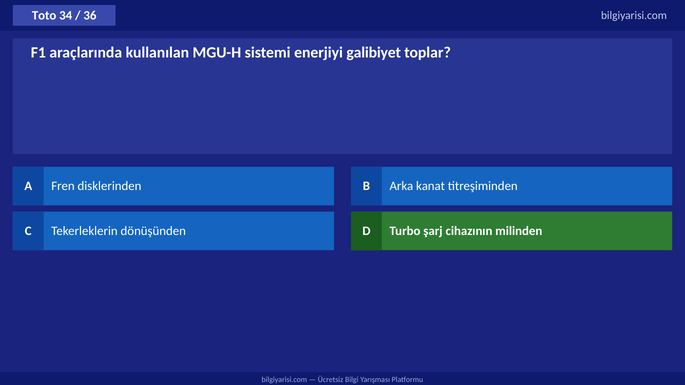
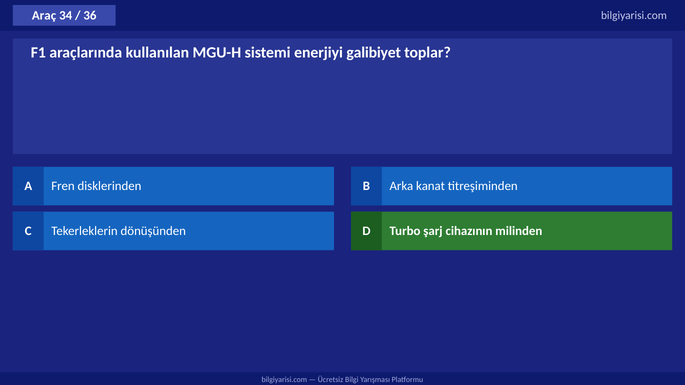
Toto: Toto -> Araç
